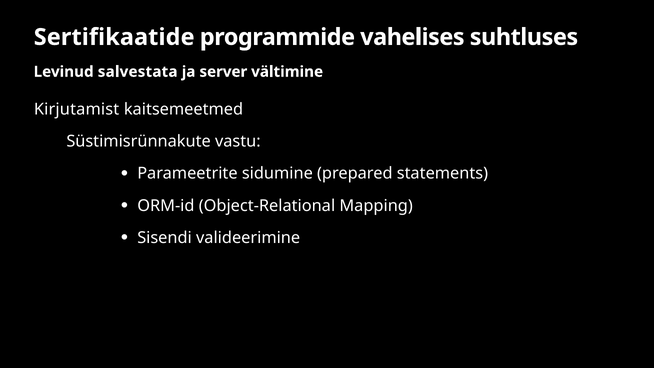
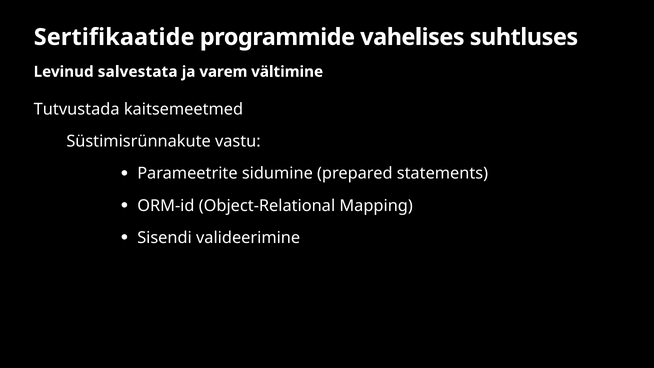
server: server -> varem
Kirjutamist: Kirjutamist -> Tutvustada
